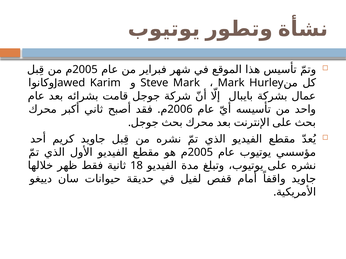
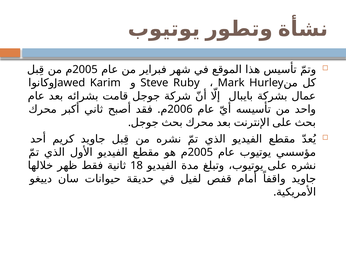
Mark at (186, 83): Mark -> Ruby
